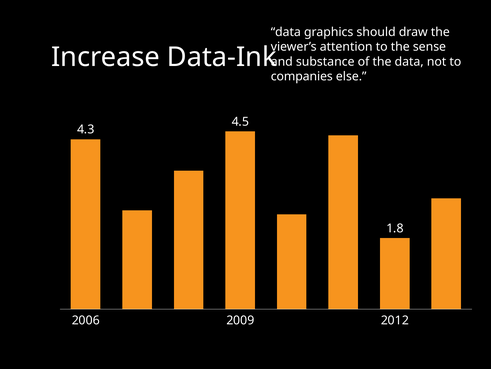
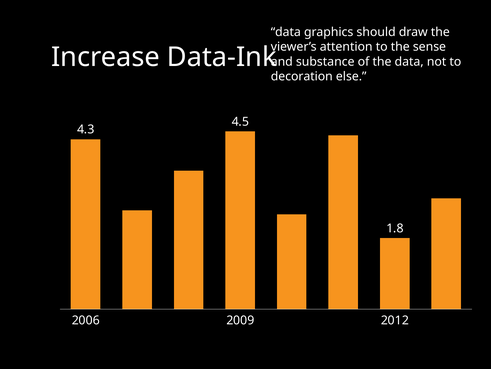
companies: companies -> decoration
